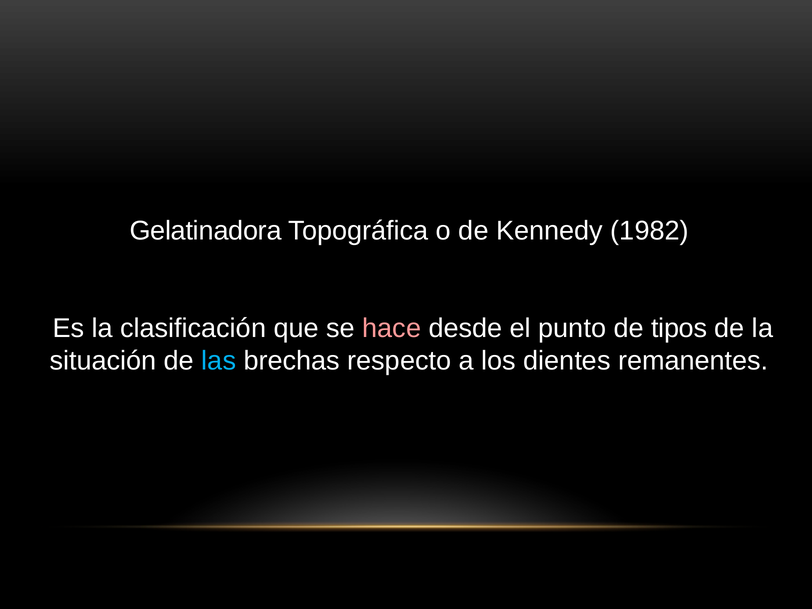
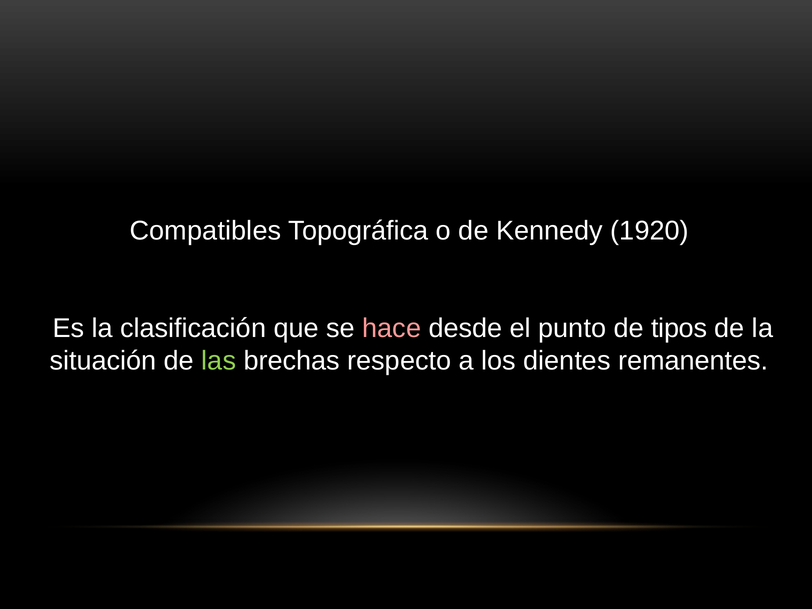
Gelatinadora: Gelatinadora -> Compatibles
1982: 1982 -> 1920
las colour: light blue -> light green
